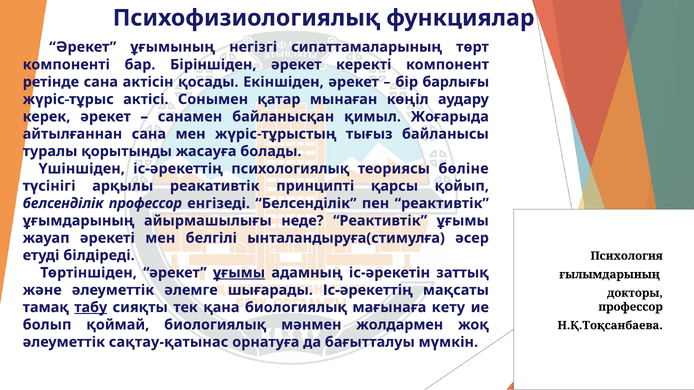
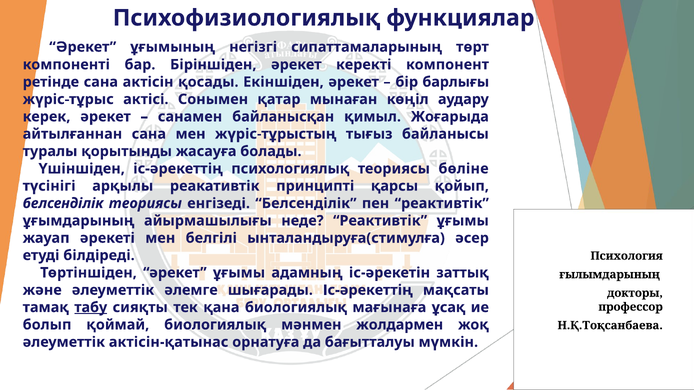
профессор at (145, 203): профессор -> теориясы
ұғымы at (239, 273) underline: present -> none
кету: кету -> ұсақ
сақтау-қатынас: сақтау-қатынас -> актісін-қатынас
